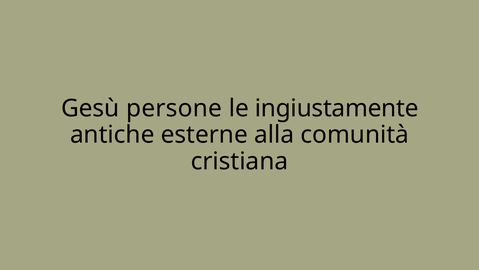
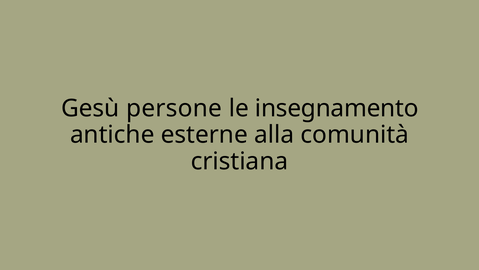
ingiustamente: ingiustamente -> insegnamento
